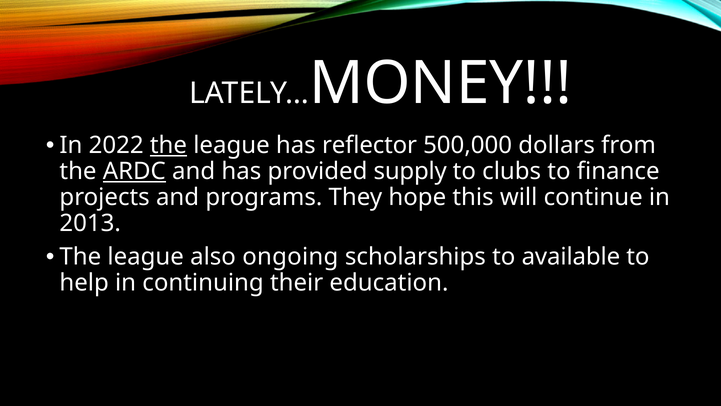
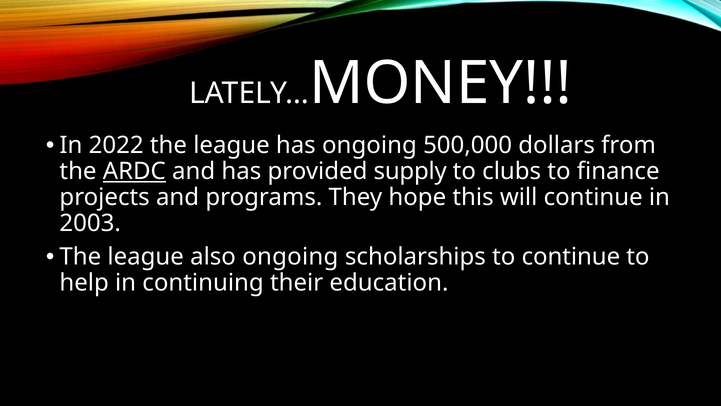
the at (168, 145) underline: present -> none
has reflector: reflector -> ongoing
2013: 2013 -> 2003
to available: available -> continue
